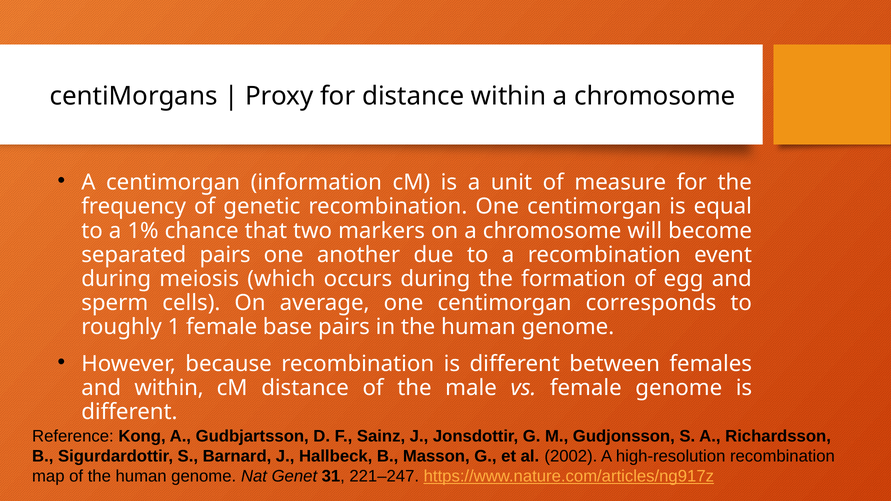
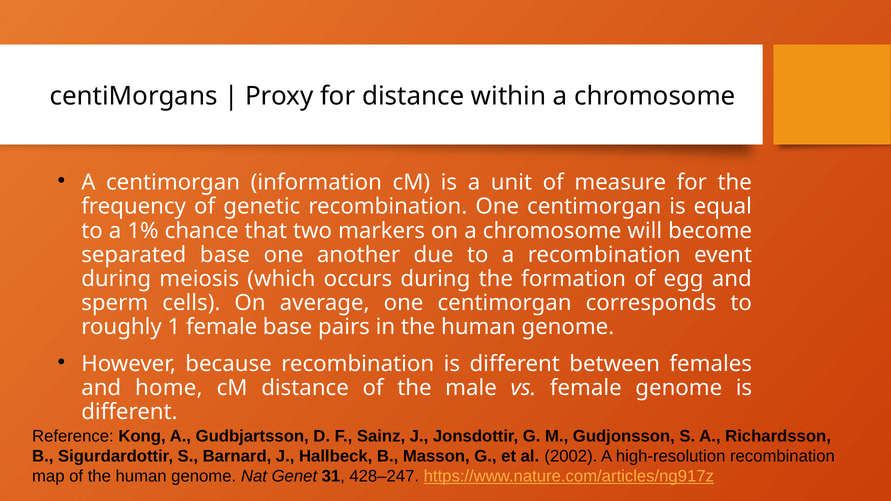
separated pairs: pairs -> base
and within: within -> home
221–247: 221–247 -> 428–247
